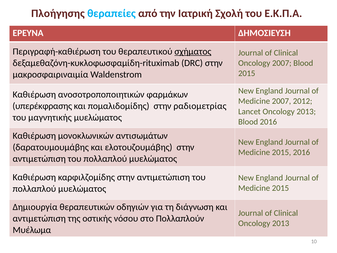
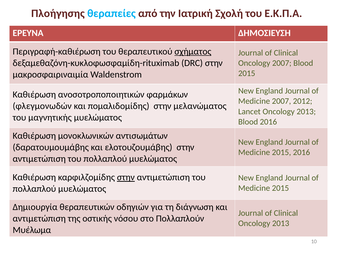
υπερέκφρασης: υπερέκφρασης -> φλεγμονωδών
ραδιομετρίας: ραδιομετρίας -> μελανώματος
στην at (126, 177) underline: none -> present
